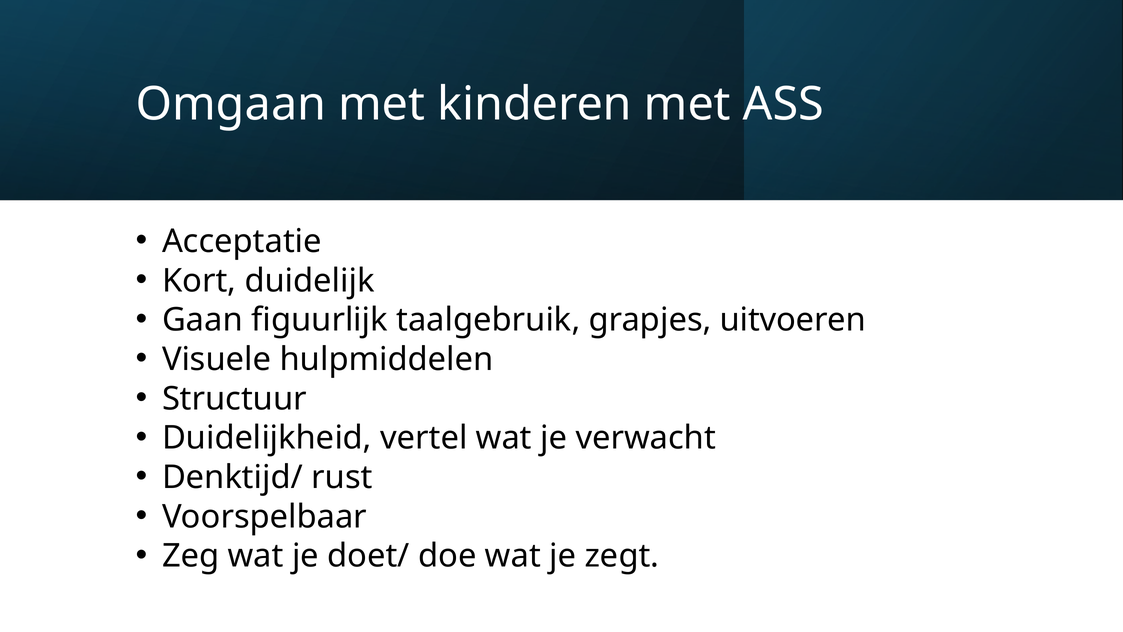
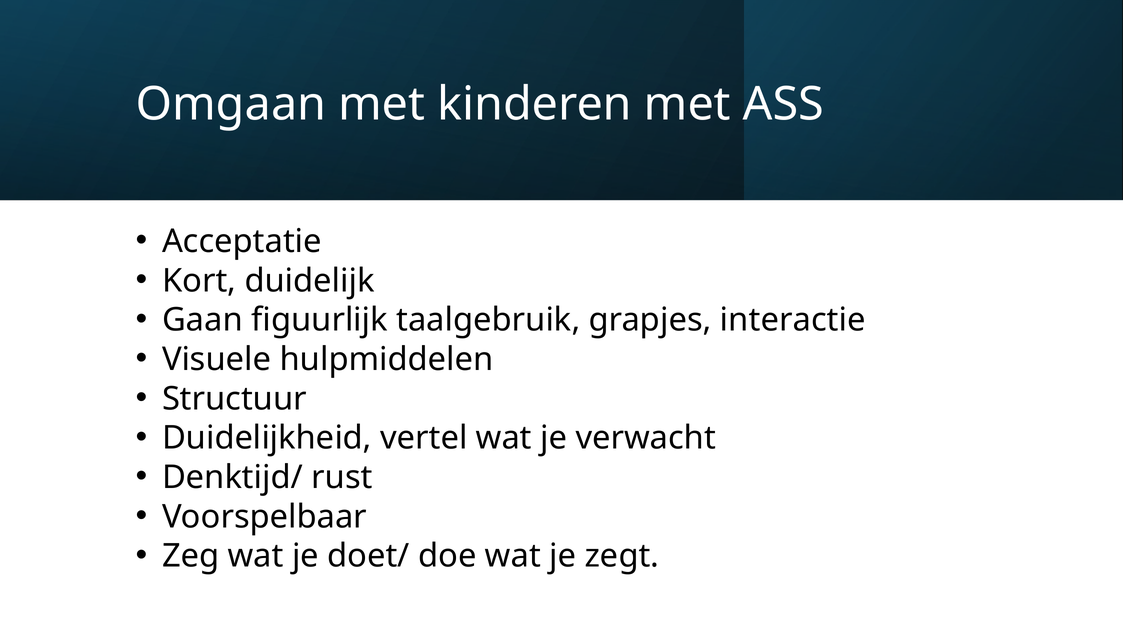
uitvoeren: uitvoeren -> interactie
